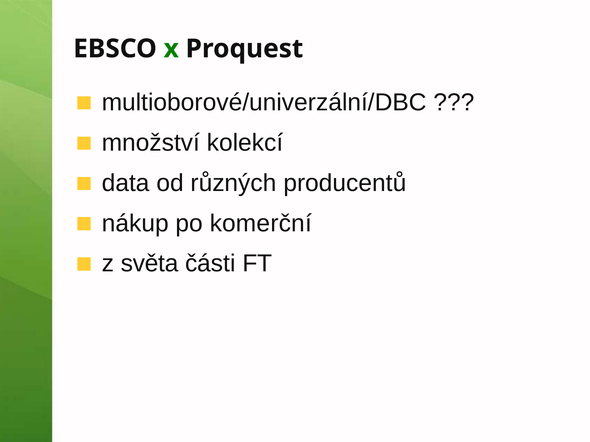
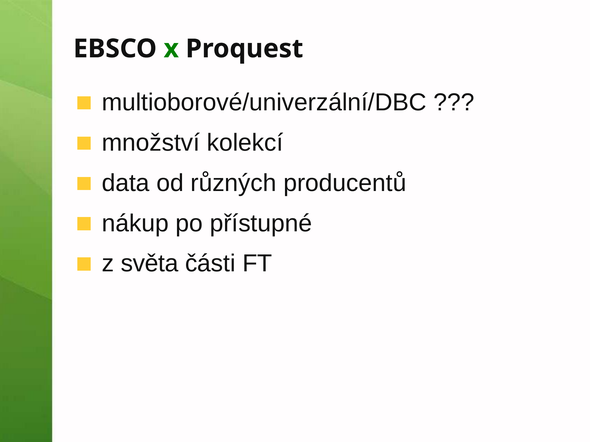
komerční: komerční -> přístupné
